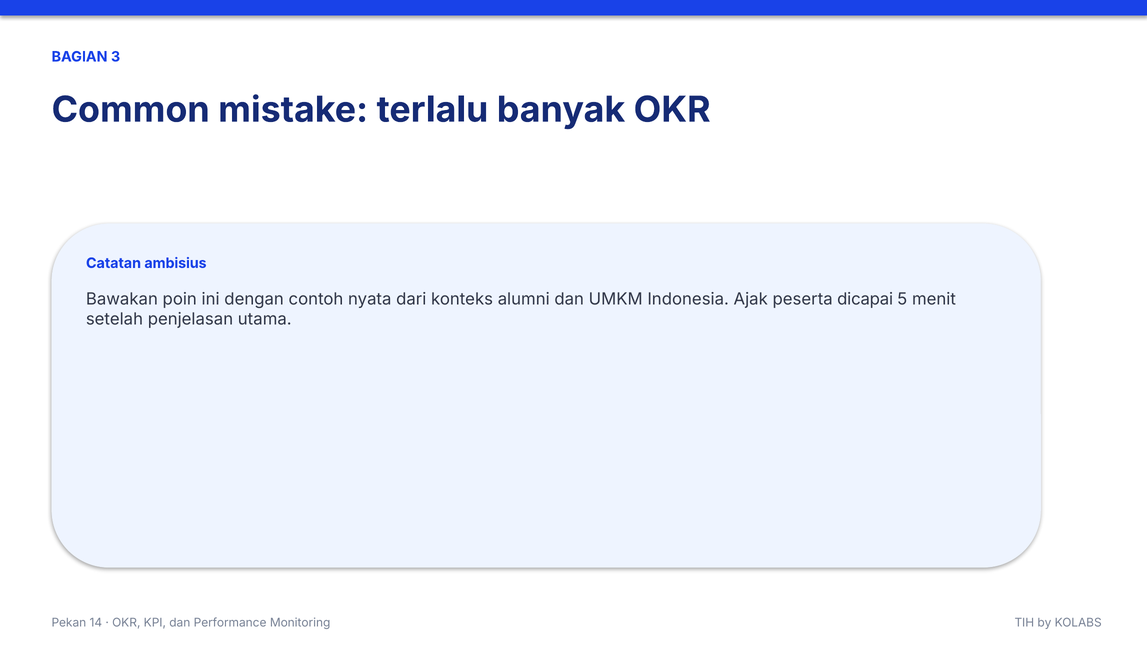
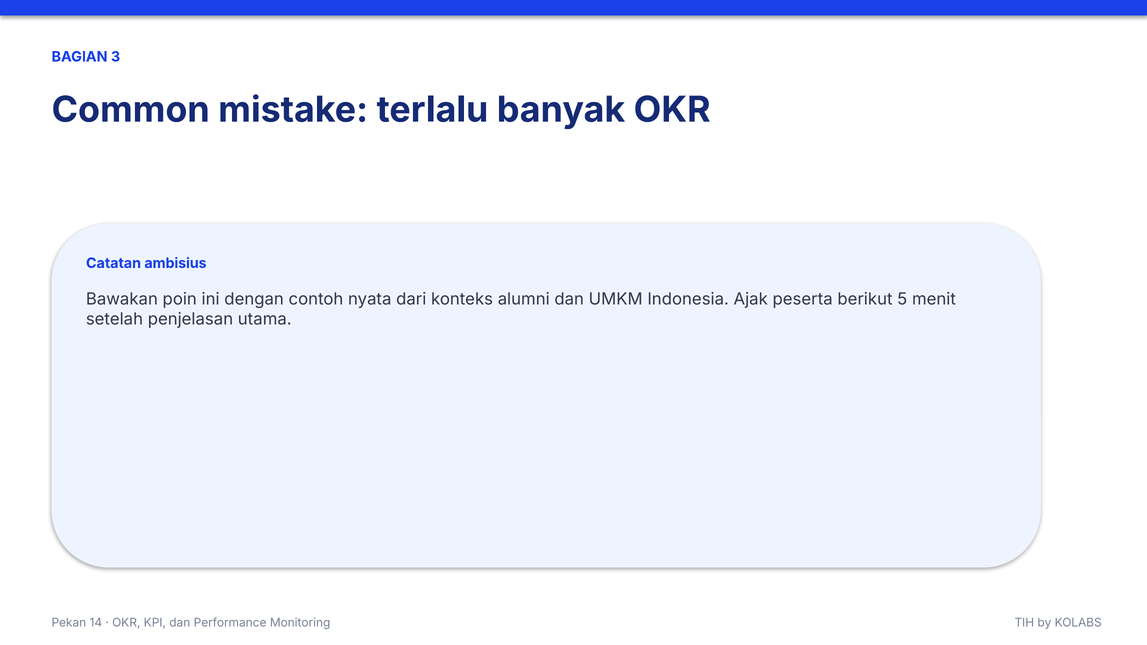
dicapai: dicapai -> berikut
